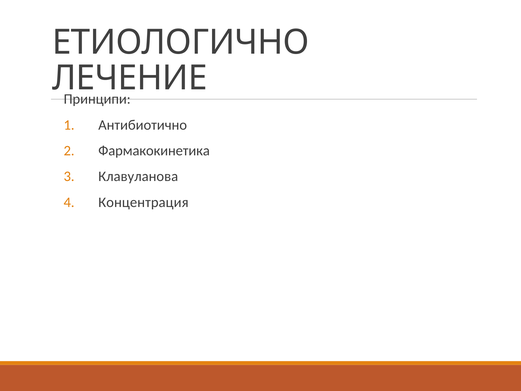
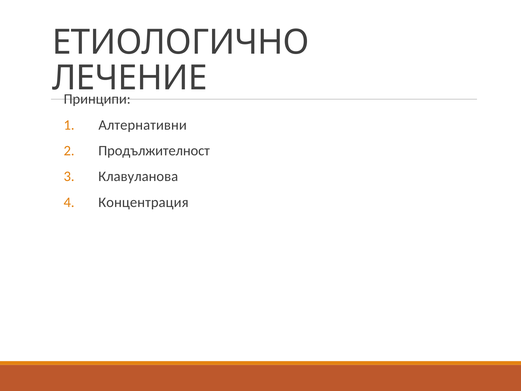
Антибиотично: Антибиотично -> Алтернативни
Фармакокинетика: Фармакокинетика -> Продължителност
